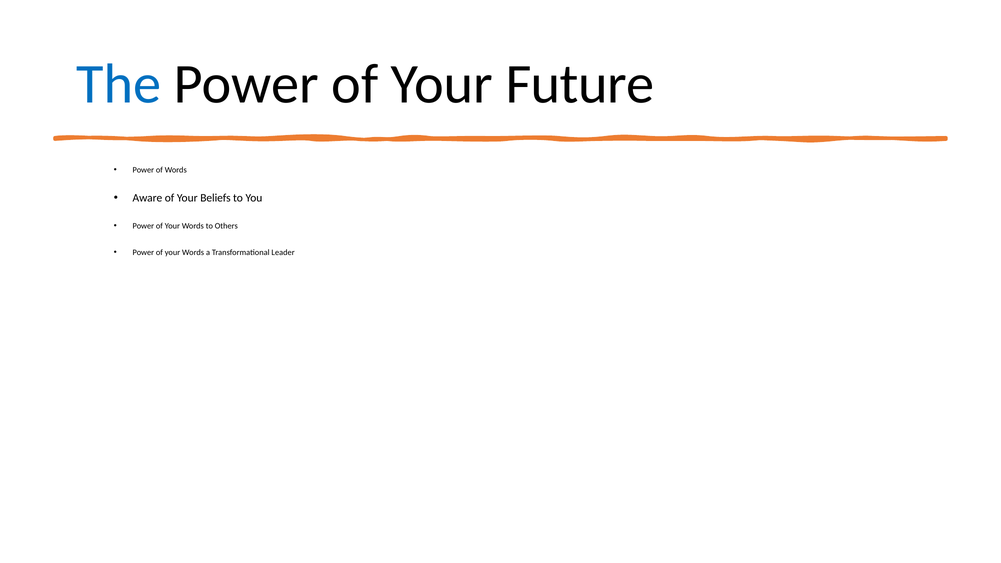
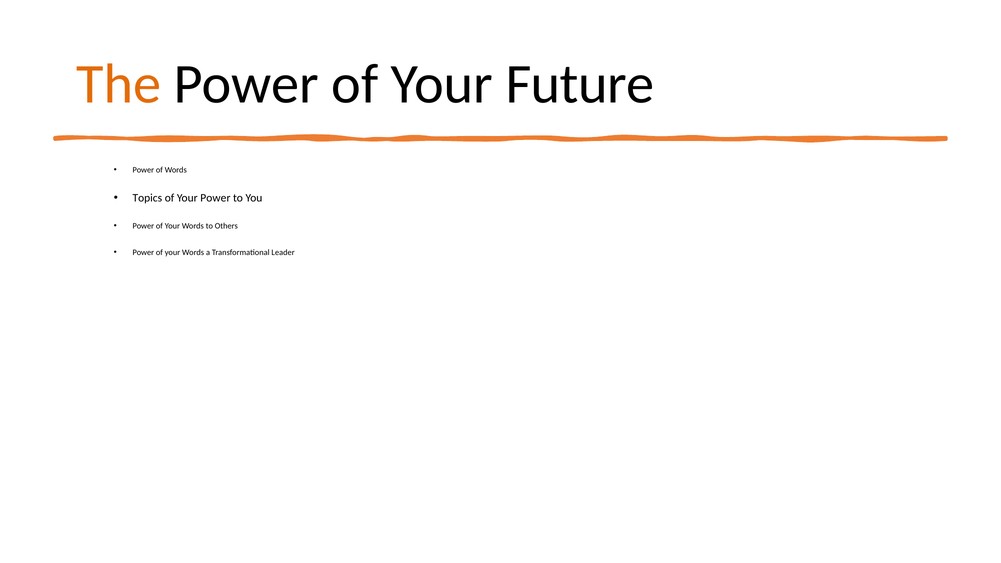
The colour: blue -> orange
Aware: Aware -> Topics
Your Beliefs: Beliefs -> Power
